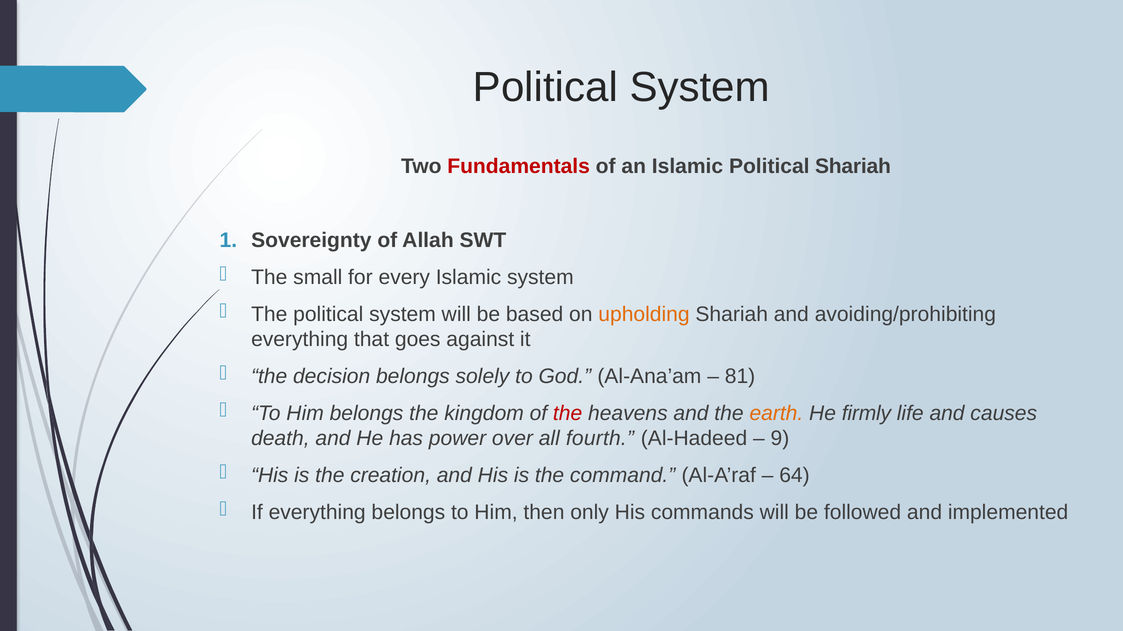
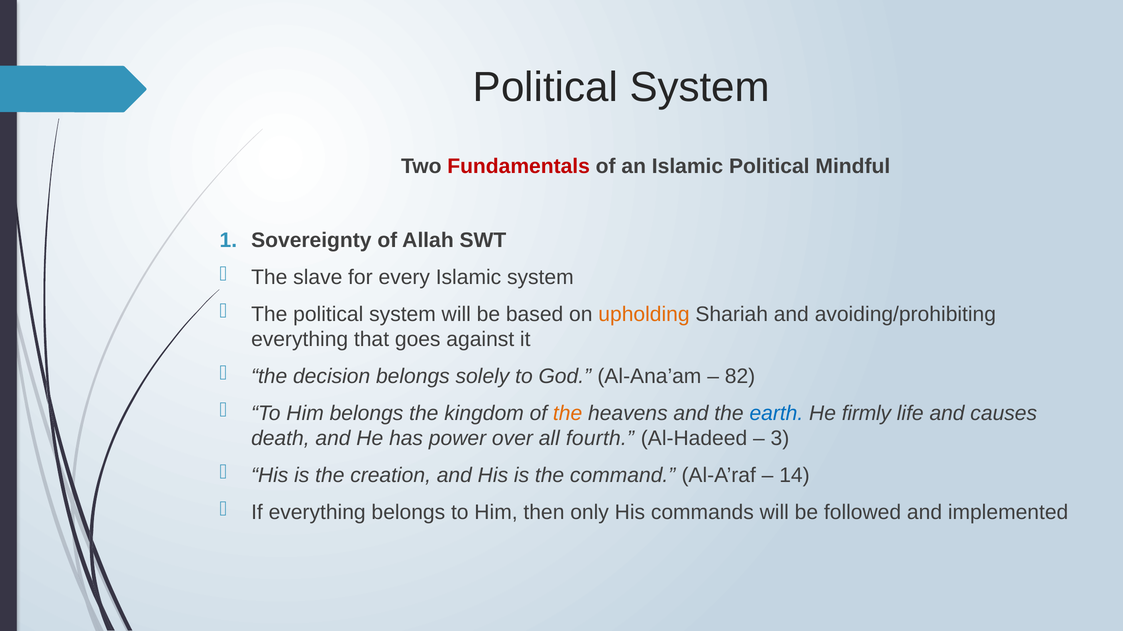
Political Shariah: Shariah -> Mindful
small: small -> slave
81: 81 -> 82
the at (568, 414) colour: red -> orange
earth colour: orange -> blue
9: 9 -> 3
64: 64 -> 14
